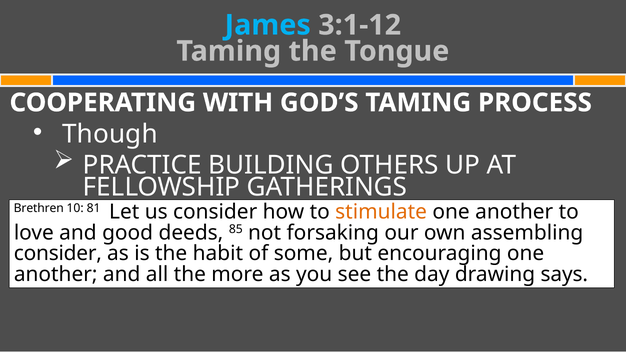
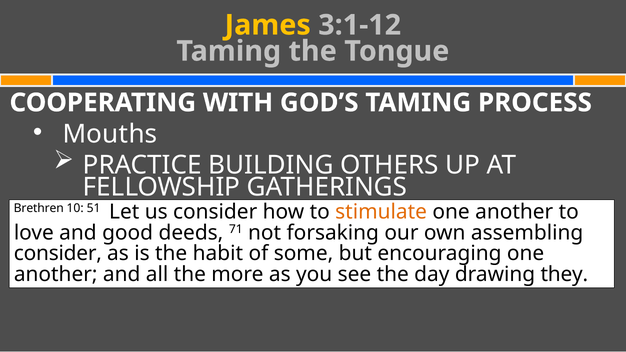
James colour: light blue -> yellow
Though: Though -> Mouths
81: 81 -> 51
85: 85 -> 71
says: says -> they
